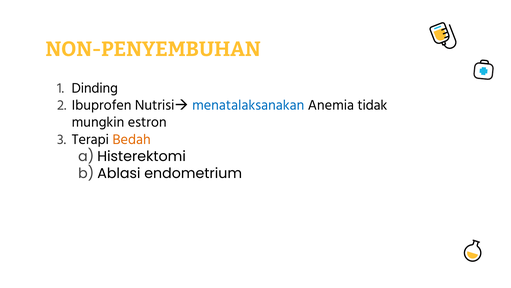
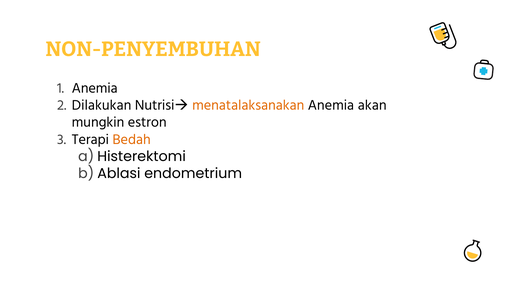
Dinding at (95, 88): Dinding -> Anemia
Ibuprofen: Ibuprofen -> Dilakukan
menatalaksanakan colour: blue -> orange
tidak: tidak -> akan
